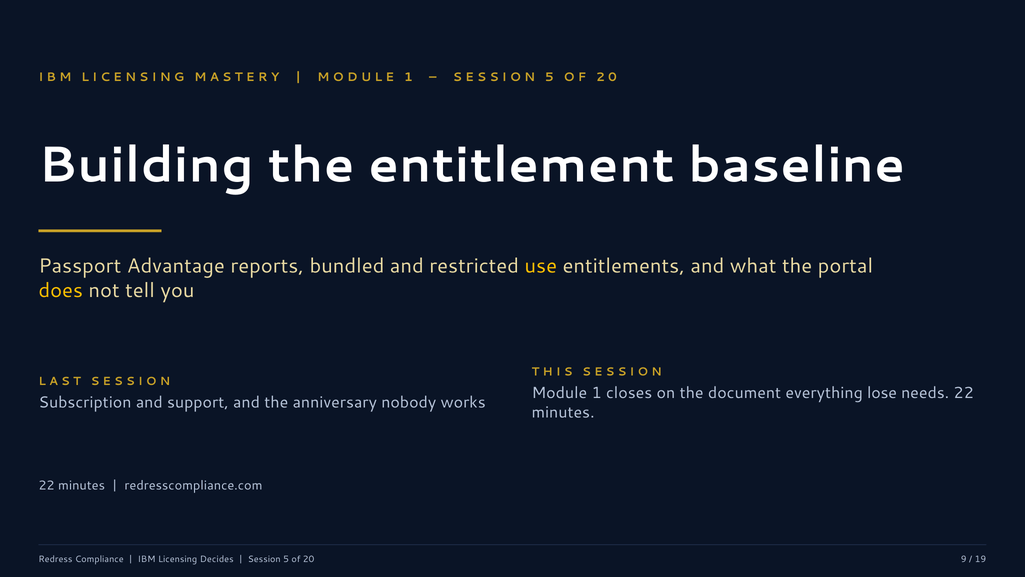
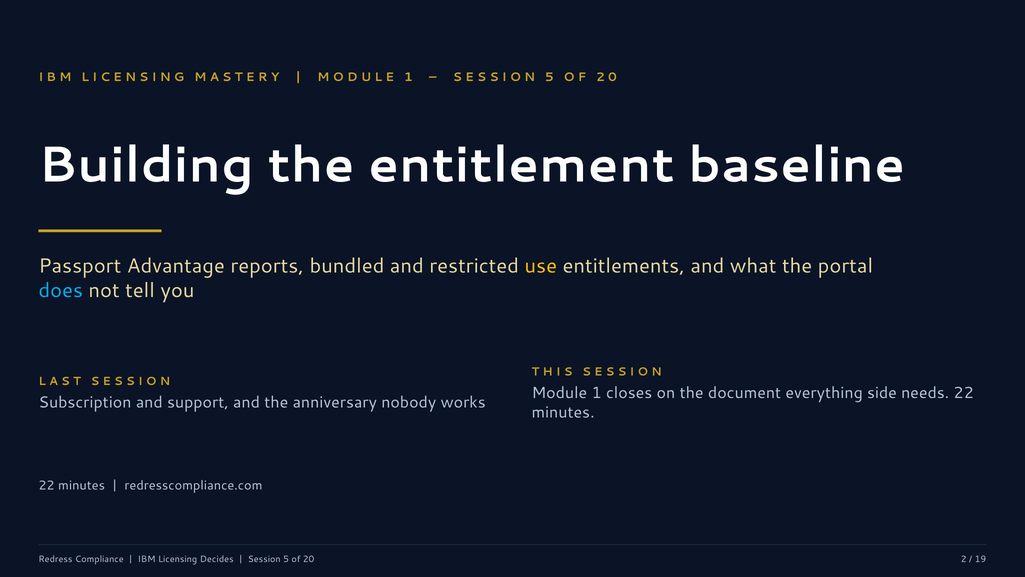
does colour: yellow -> light blue
lose: lose -> side
20 9: 9 -> 2
